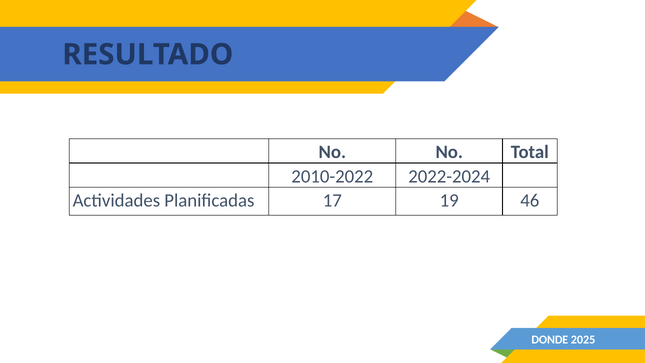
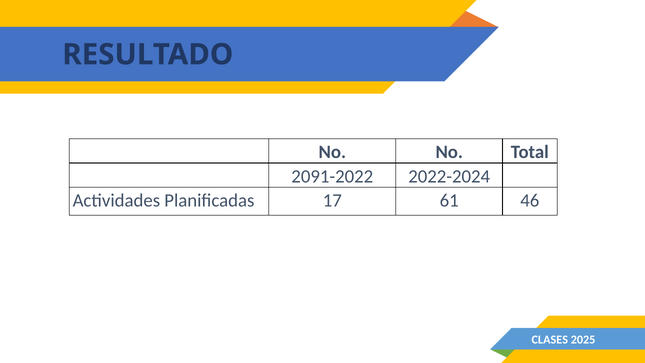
2010-2022: 2010-2022 -> 2091-2022
19: 19 -> 61
DONDE: DONDE -> CLASES
